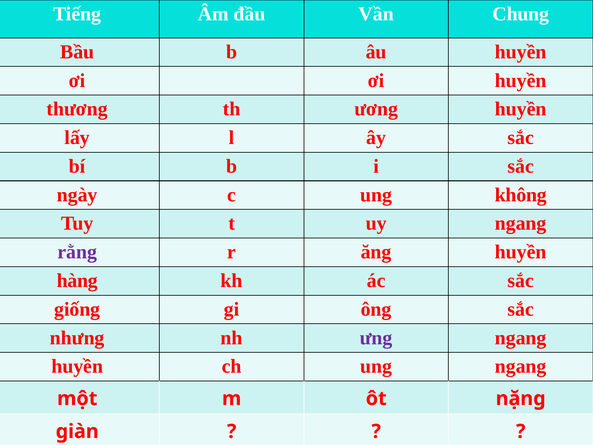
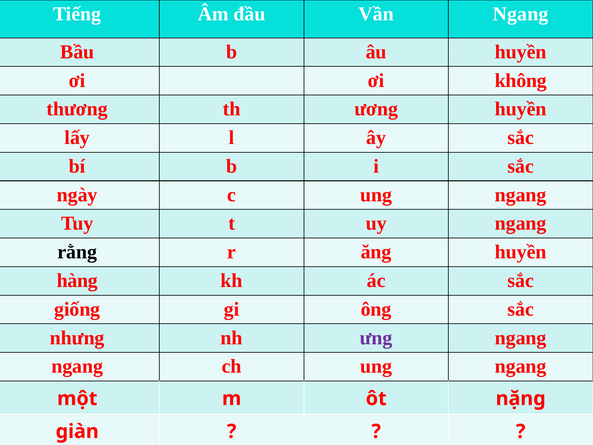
Vần Chung: Chung -> Ngang
ơi huyền: huyền -> không
c ung không: không -> ngang
rằng colour: purple -> black
huyền at (77, 366): huyền -> ngang
